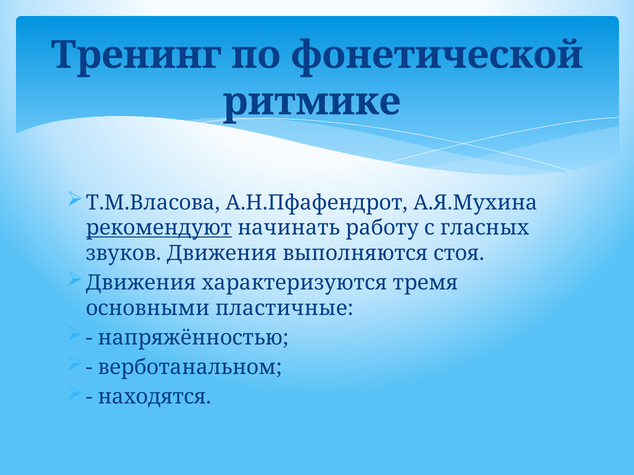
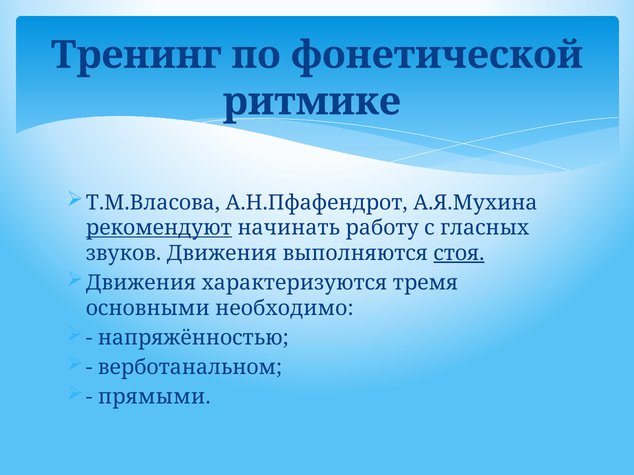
стоя underline: none -> present
пластичные: пластичные -> необходимо
находятся: находятся -> прямыми
